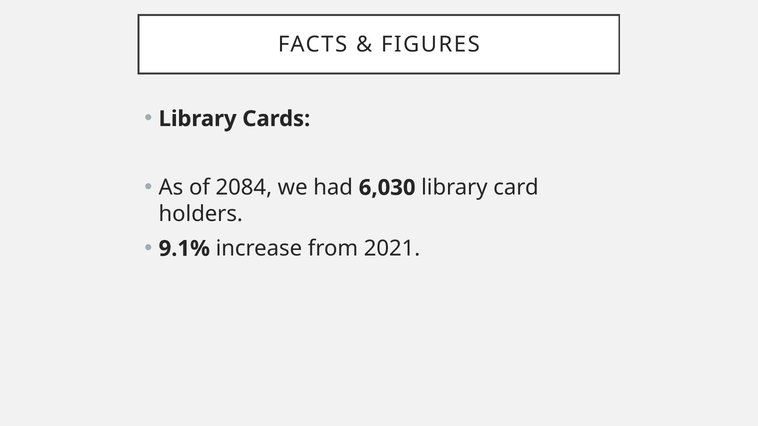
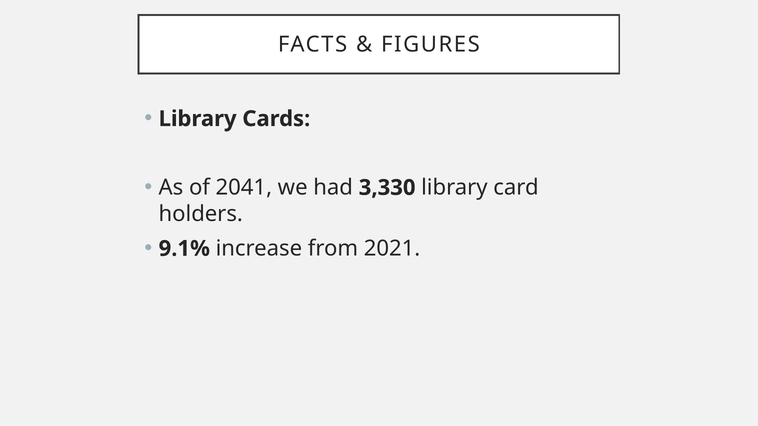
2084: 2084 -> 2041
6,030: 6,030 -> 3,330
